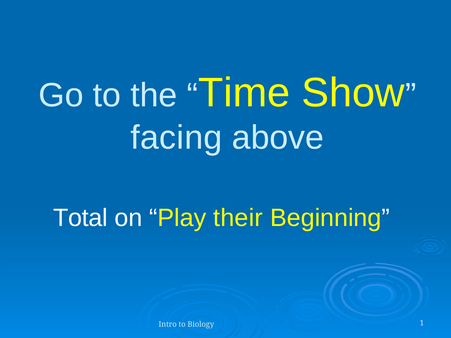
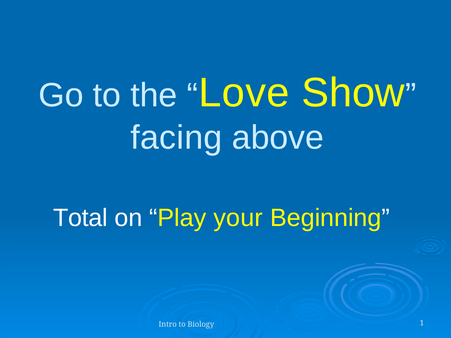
Time: Time -> Love
their: their -> your
